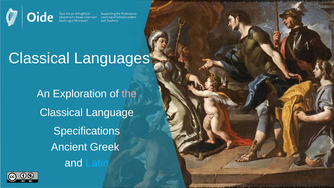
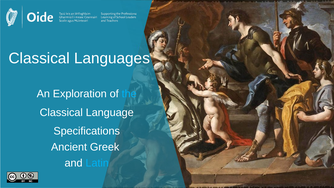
the colour: pink -> light blue
